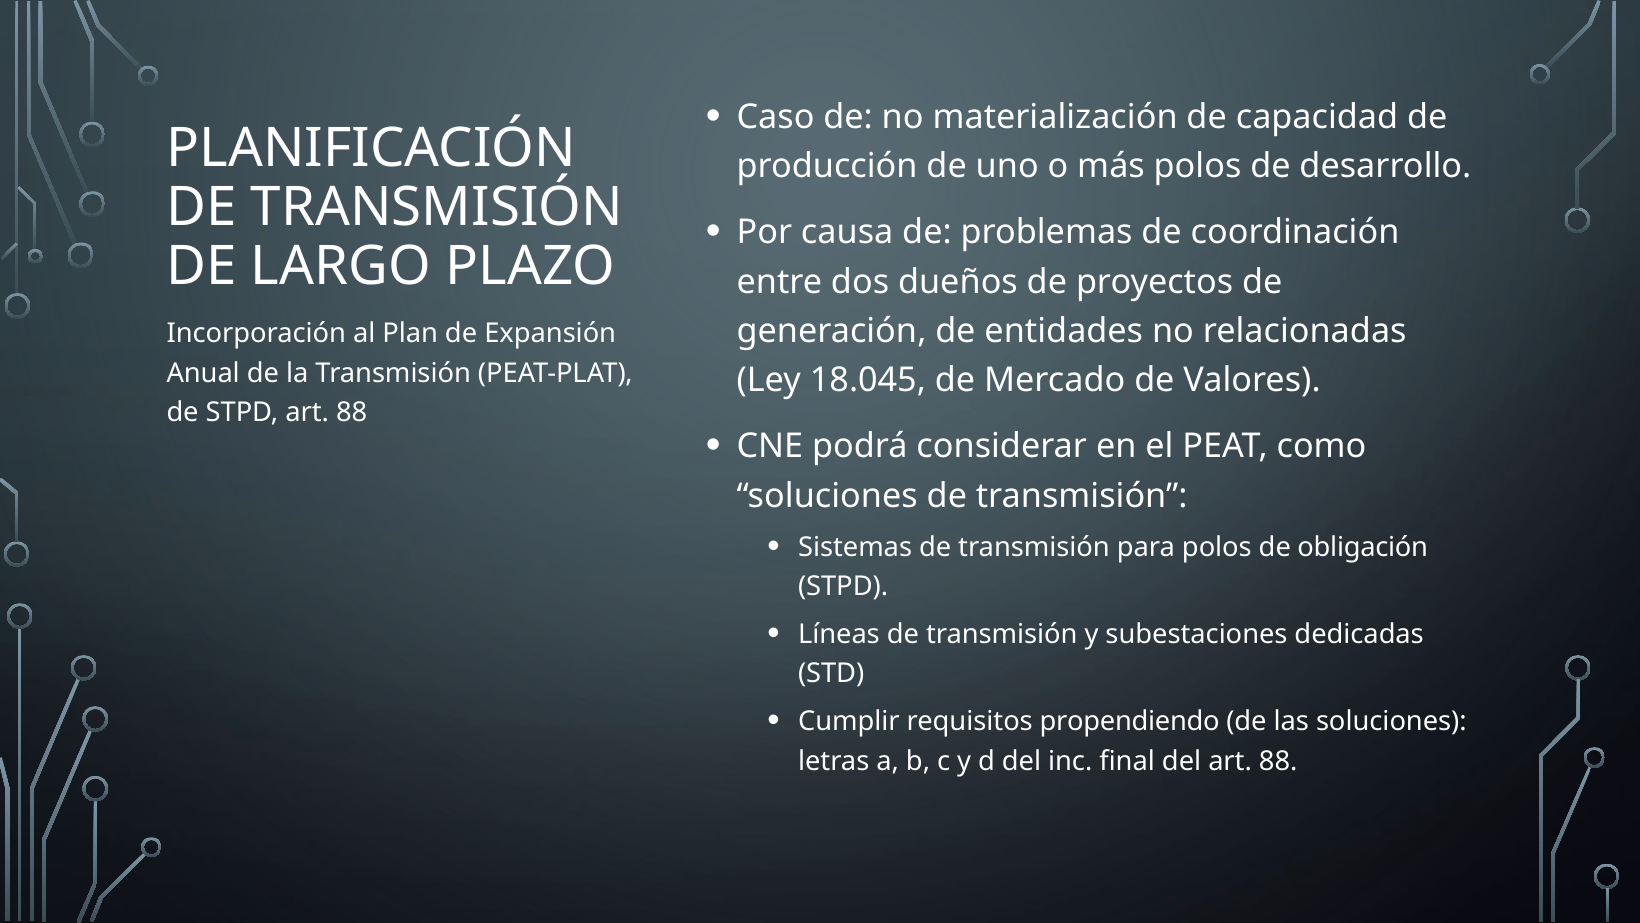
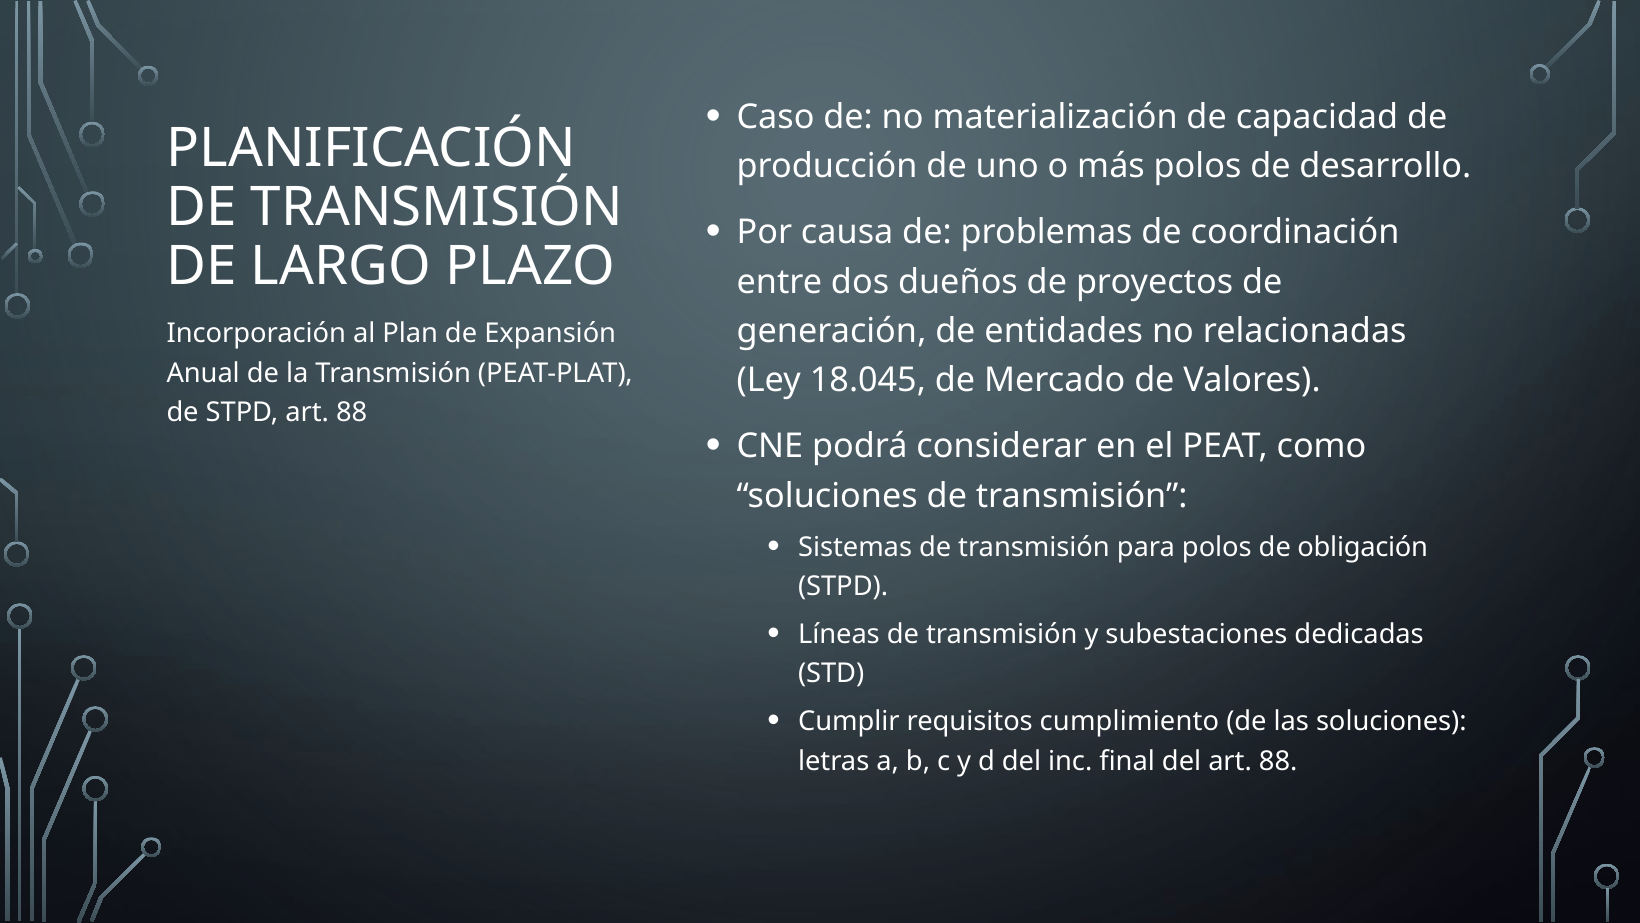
propendiendo: propendiendo -> cumplimiento
